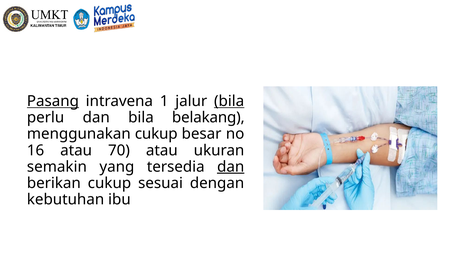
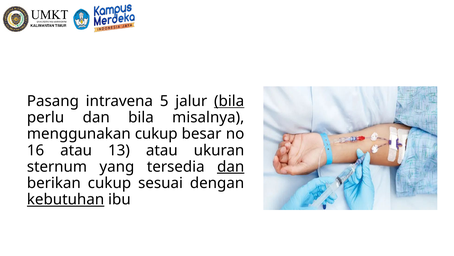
Pasang underline: present -> none
1: 1 -> 5
belakang: belakang -> misalnya
70: 70 -> 13
semakin: semakin -> sternum
kebutuhan underline: none -> present
